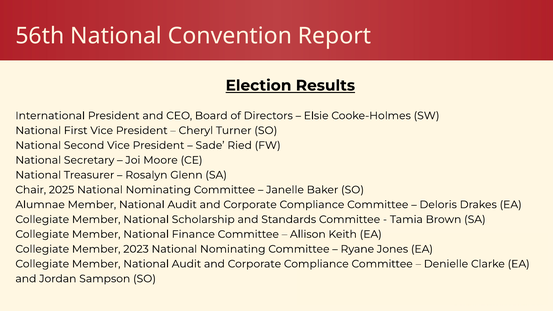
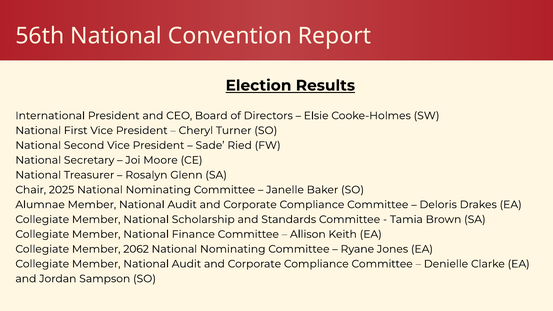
2023: 2023 -> 2062
